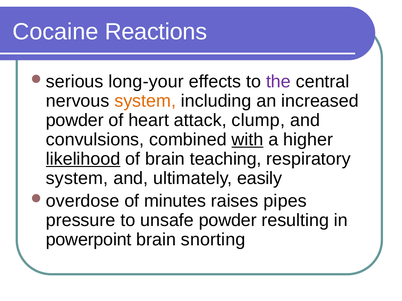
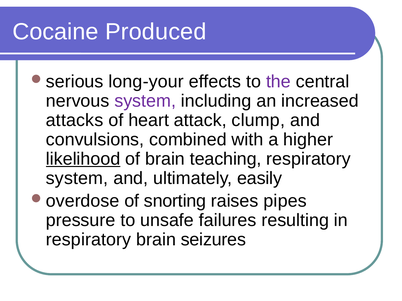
Reactions: Reactions -> Produced
system at (145, 101) colour: orange -> purple
powder at (75, 121): powder -> attacks
with underline: present -> none
minutes: minutes -> snorting
unsafe powder: powder -> failures
powerpoint at (89, 240): powerpoint -> respiratory
snorting: snorting -> seizures
